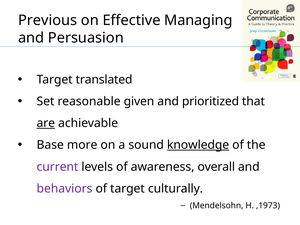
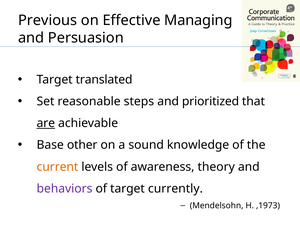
given: given -> steps
more: more -> other
knowledge underline: present -> none
current colour: purple -> orange
overall: overall -> theory
culturally: culturally -> currently
